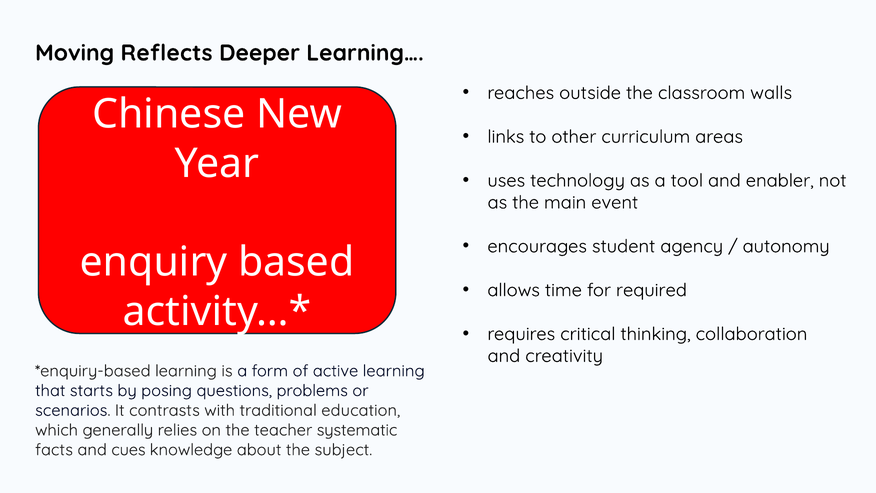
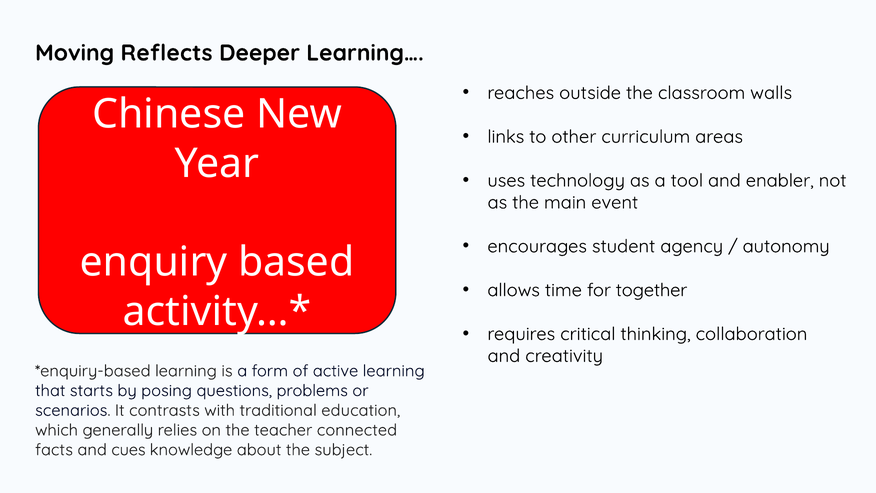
required: required -> together
systematic: systematic -> connected
